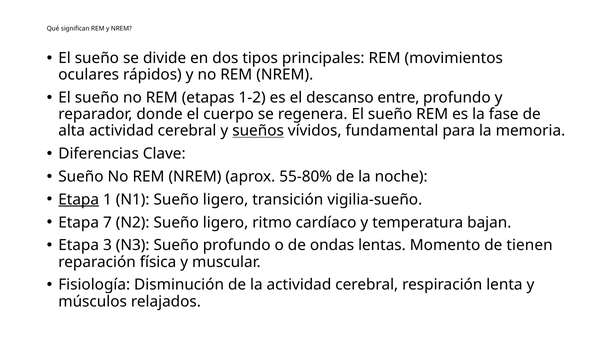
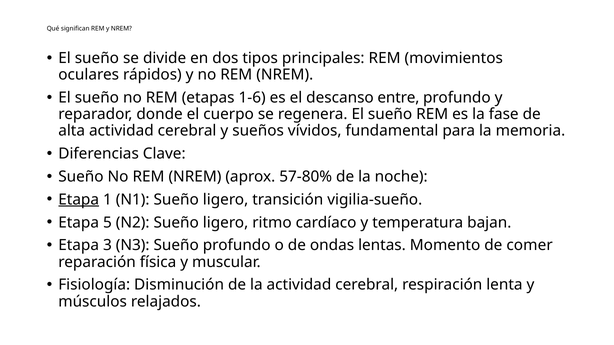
1-2: 1-2 -> 1-6
sueños underline: present -> none
55-80%: 55-80% -> 57-80%
7: 7 -> 5
tienen: tienen -> comer
